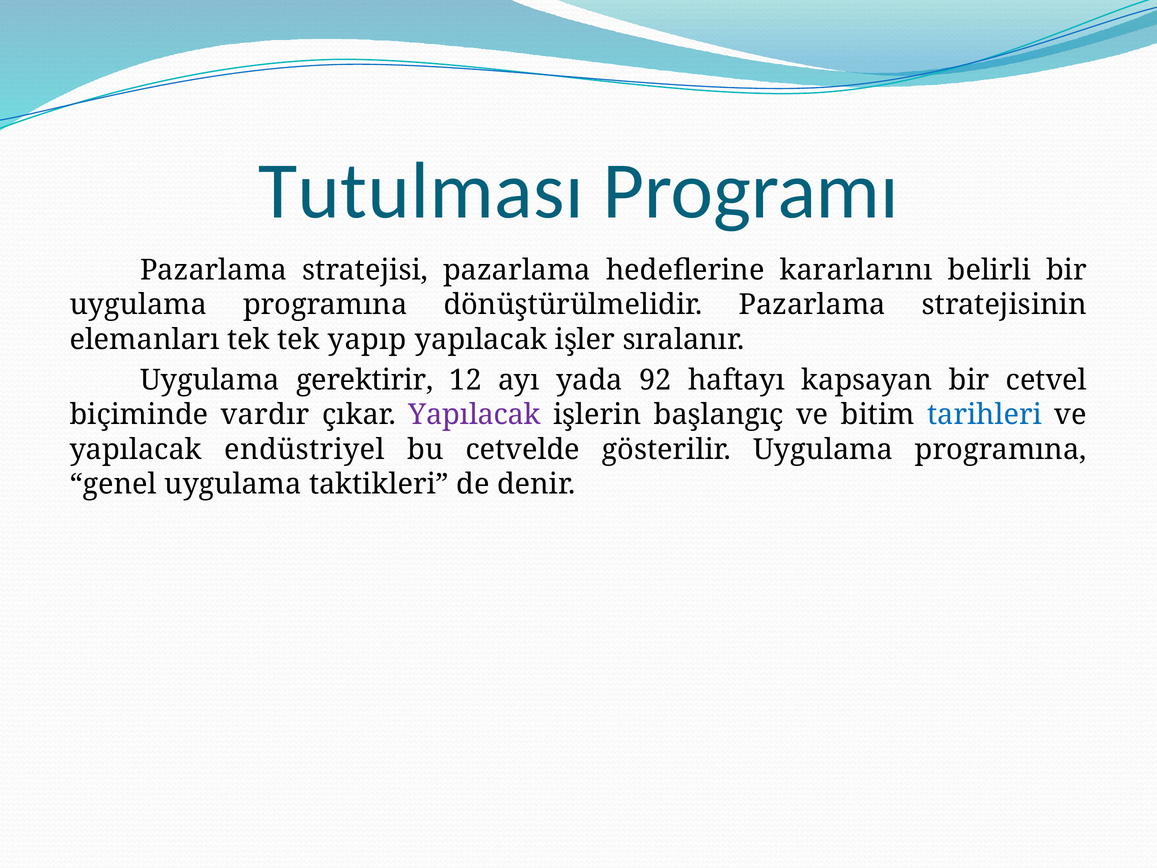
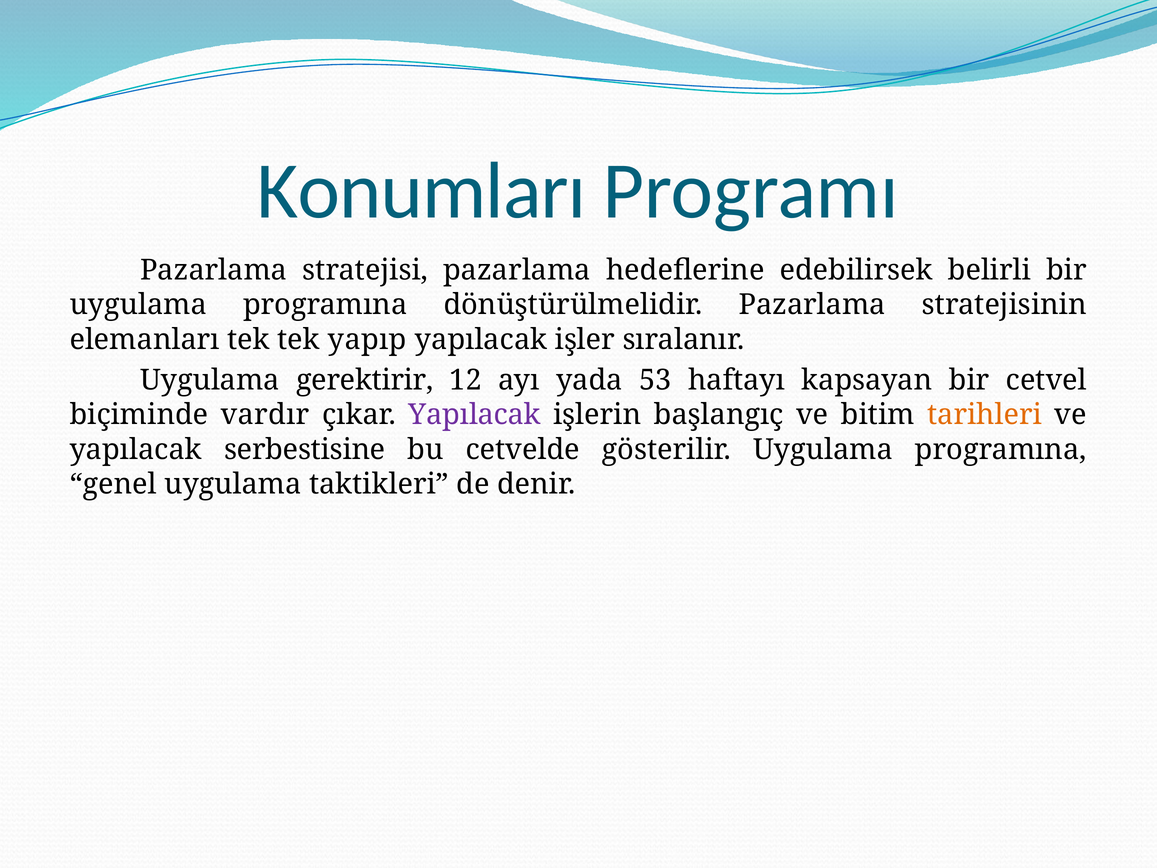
Tutulması: Tutulması -> Konumları
kararlarını: kararlarını -> edebilirsek
92: 92 -> 53
tarihleri colour: blue -> orange
endüstriyel: endüstriyel -> serbestisine
